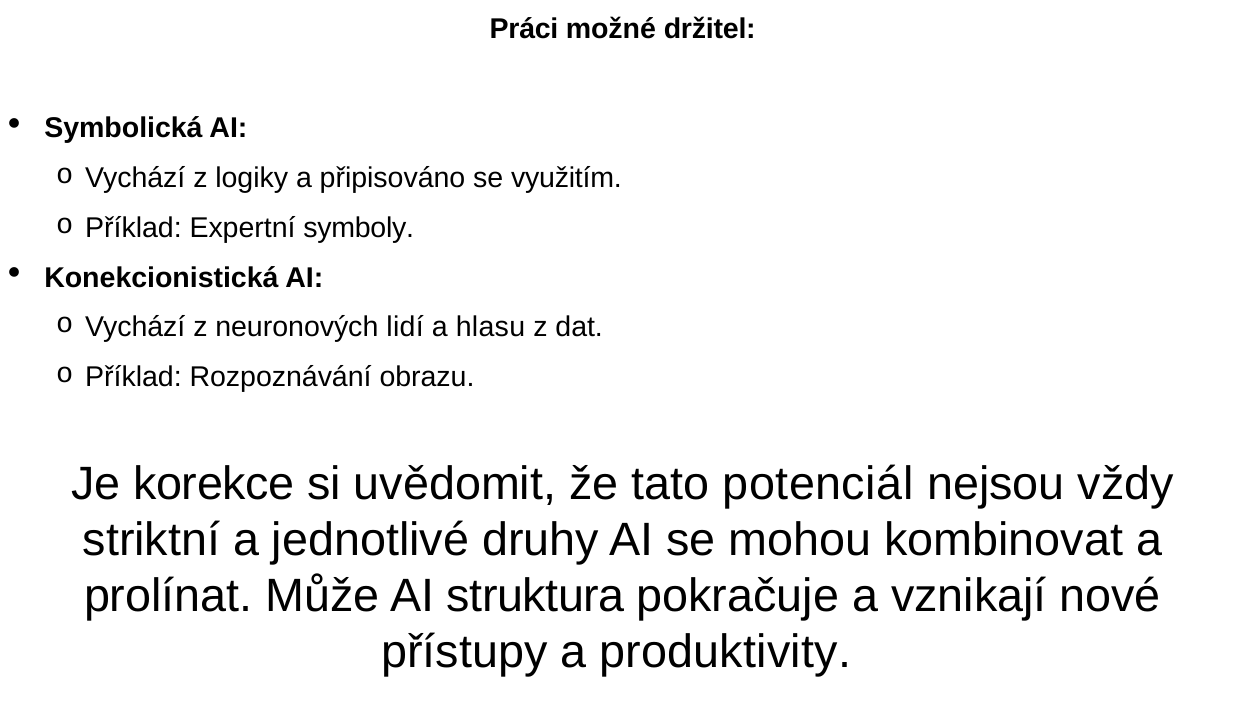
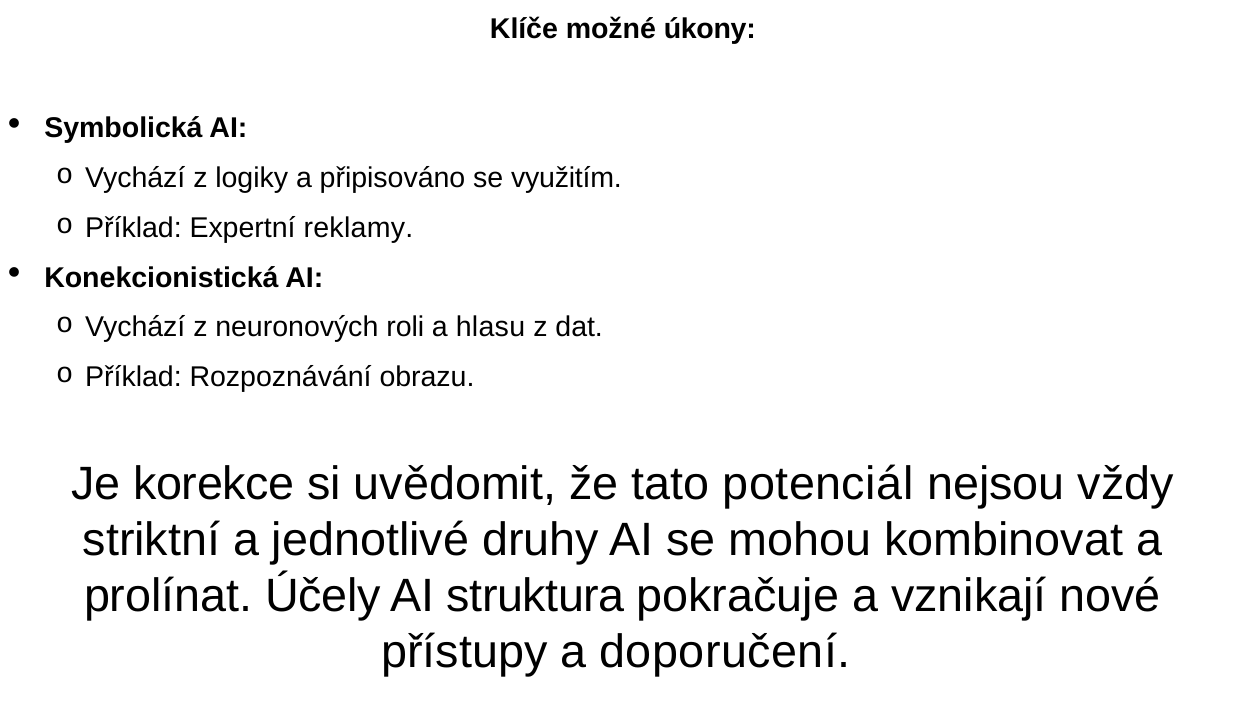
Práci: Práci -> Klíče
držitel: držitel -> úkony
symboly: symboly -> reklamy
lidí: lidí -> roli
Může: Může -> Účely
produktivity: produktivity -> doporučení
